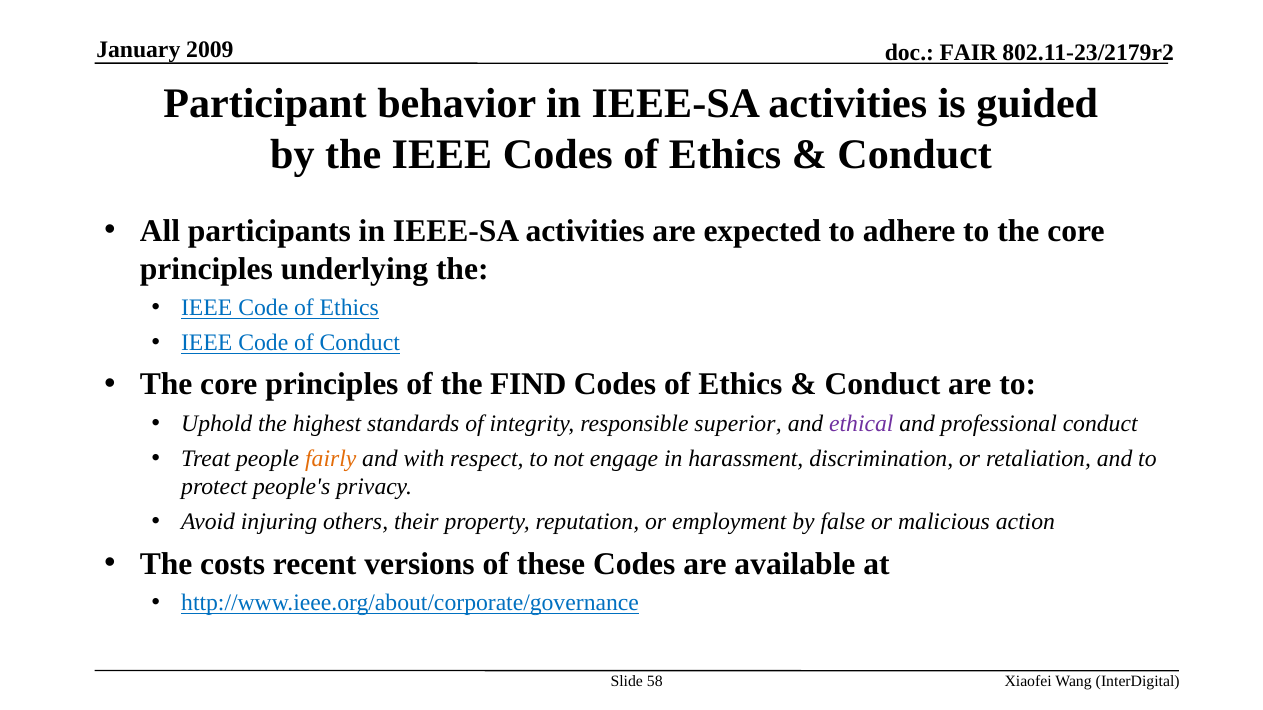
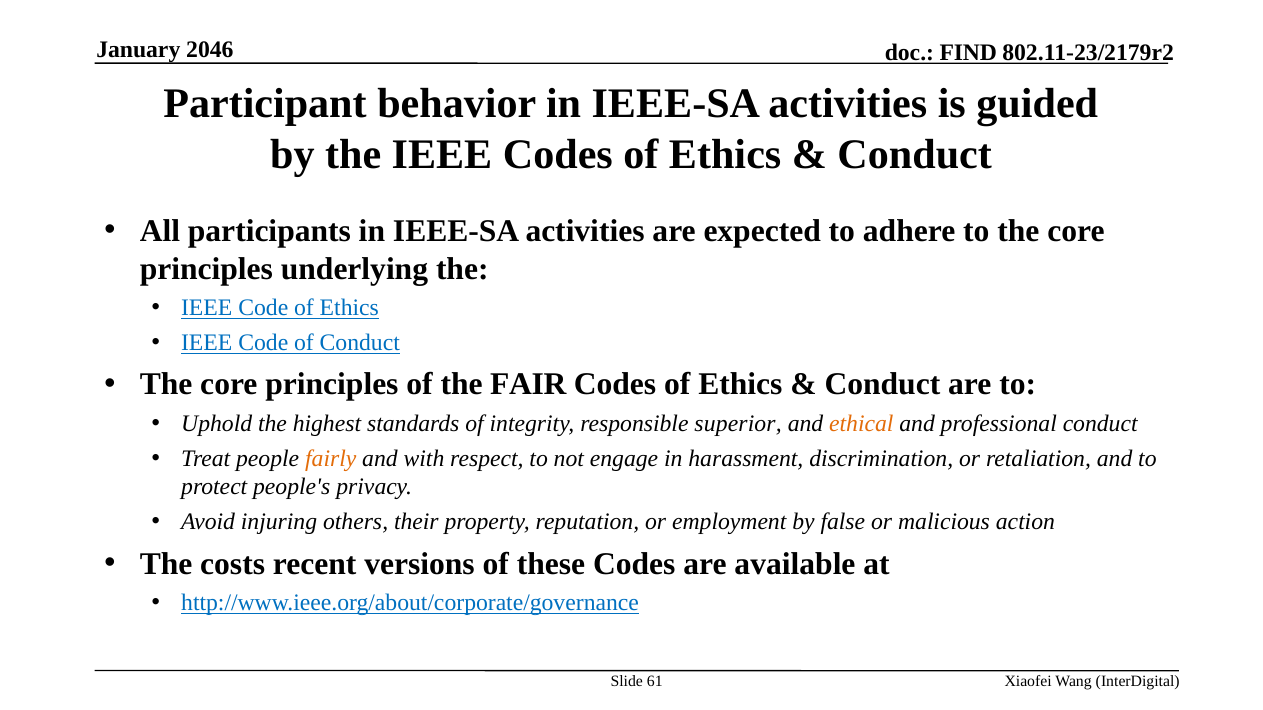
2009: 2009 -> 2046
FAIR: FAIR -> FIND
FIND: FIND -> FAIR
ethical colour: purple -> orange
58: 58 -> 61
